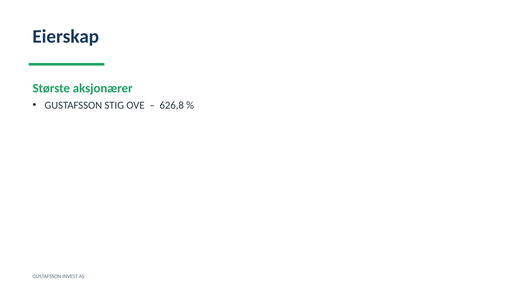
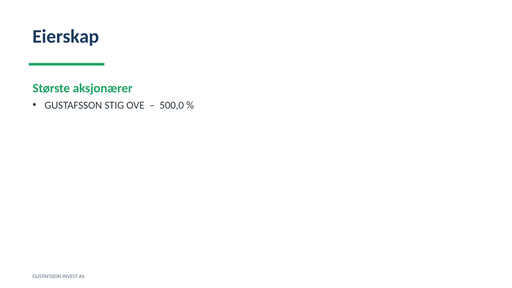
626,8: 626,8 -> 500,0
